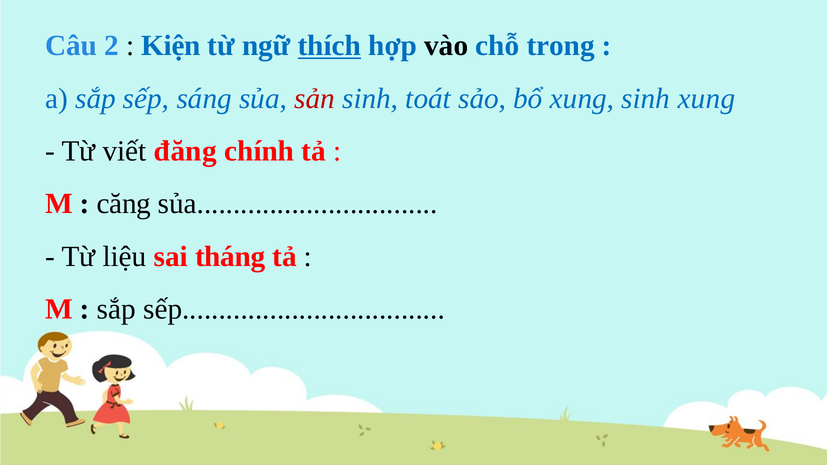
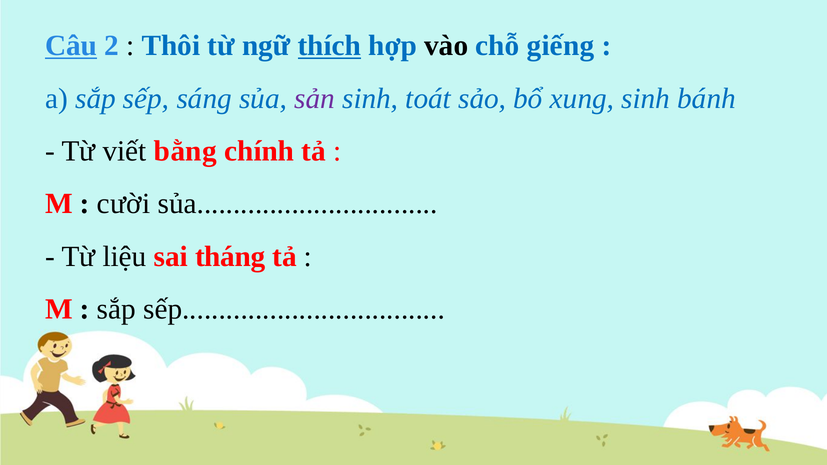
Câu underline: none -> present
Kiện: Kiện -> Thôi
trong: trong -> giếng
sản colour: red -> purple
sinh xung: xung -> bánh
đăng: đăng -> bằng
căng: căng -> cười
